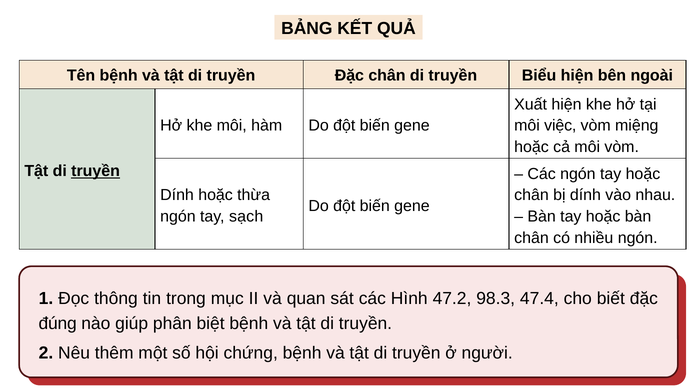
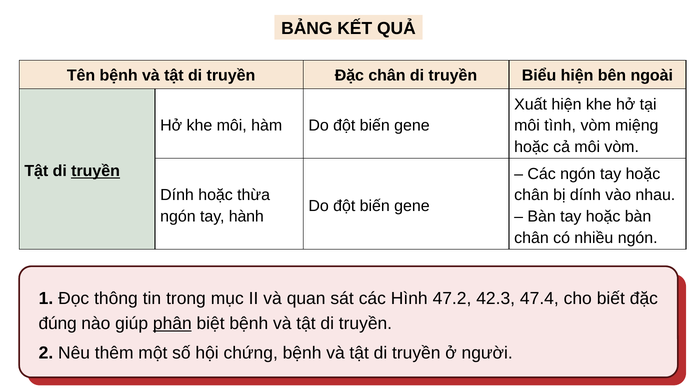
việc: việc -> tình
sạch: sạch -> hành
98.3: 98.3 -> 42.3
phân underline: none -> present
